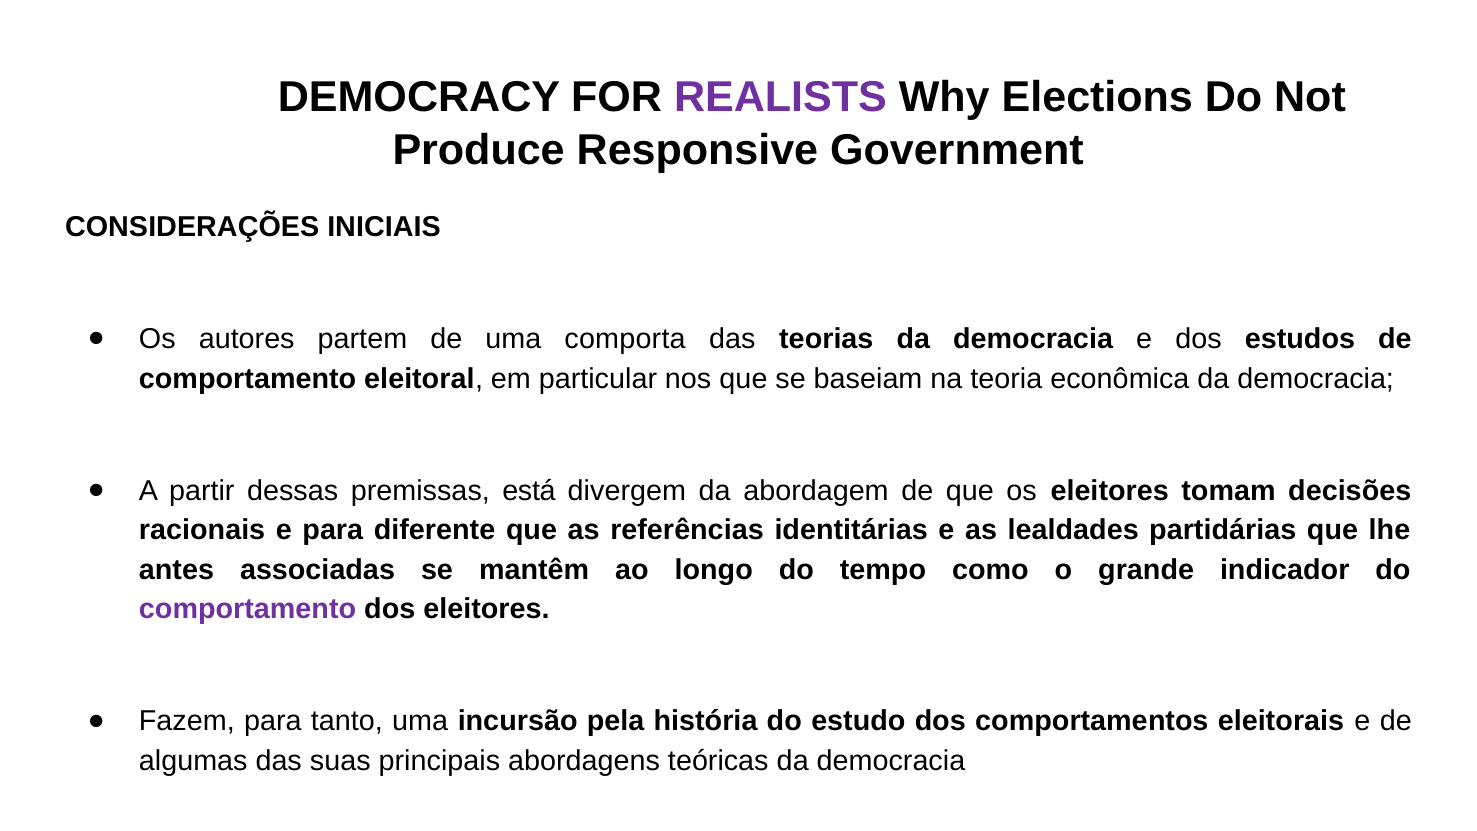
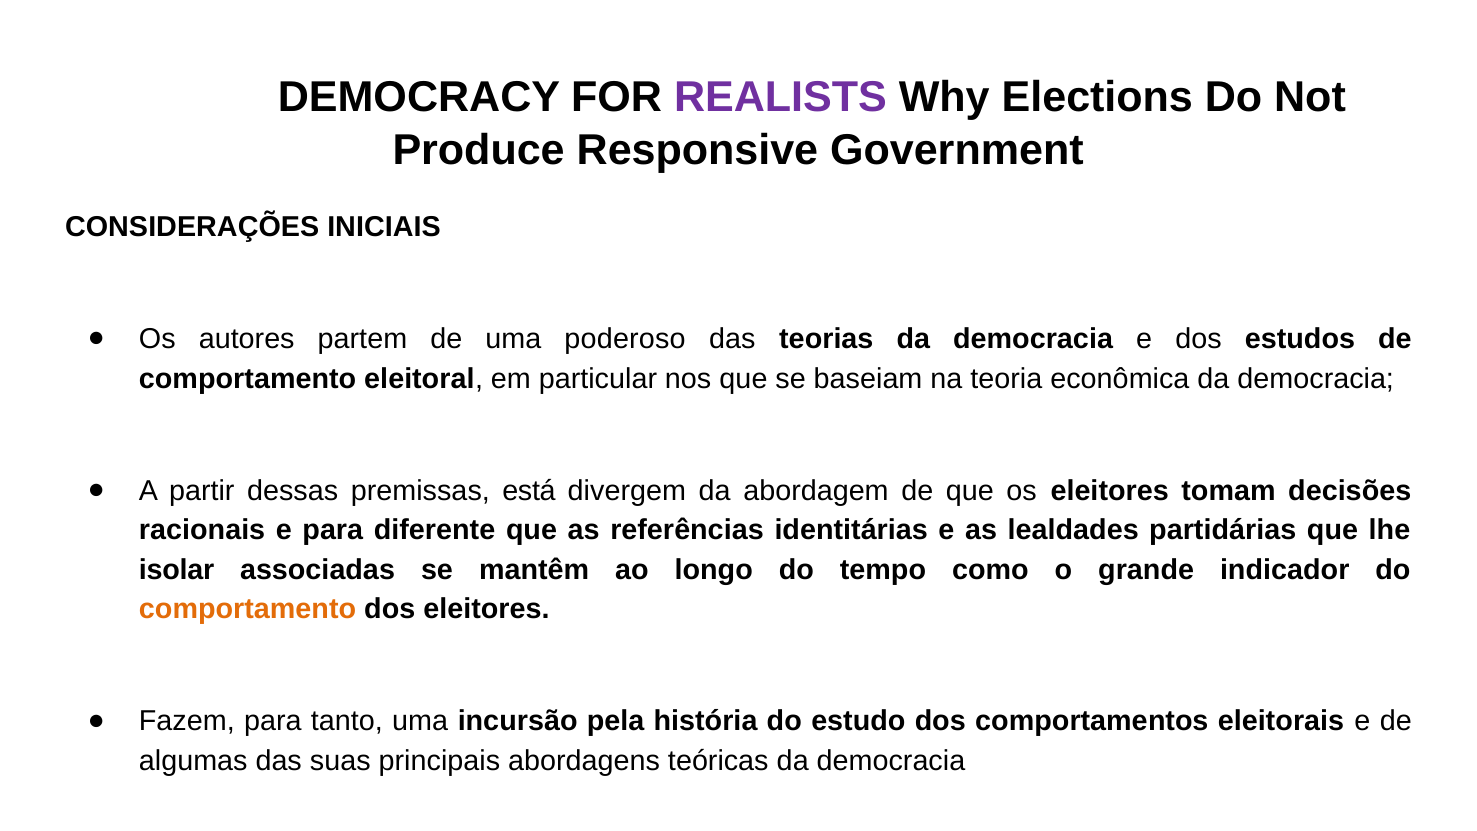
comporta: comporta -> poderoso
antes: antes -> isolar
comportamento at (248, 609) colour: purple -> orange
